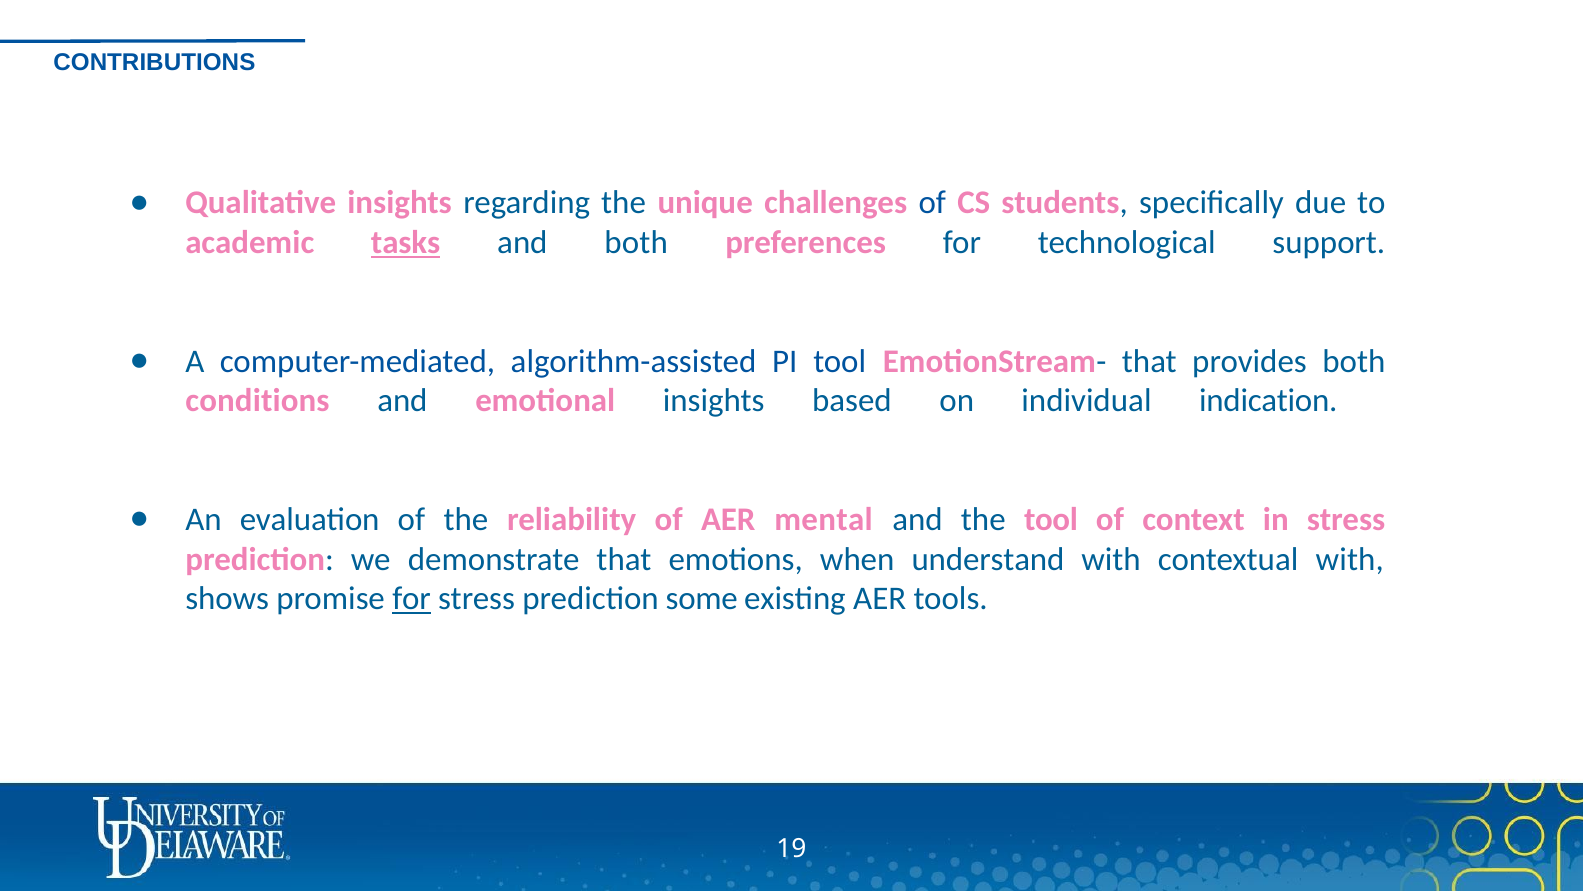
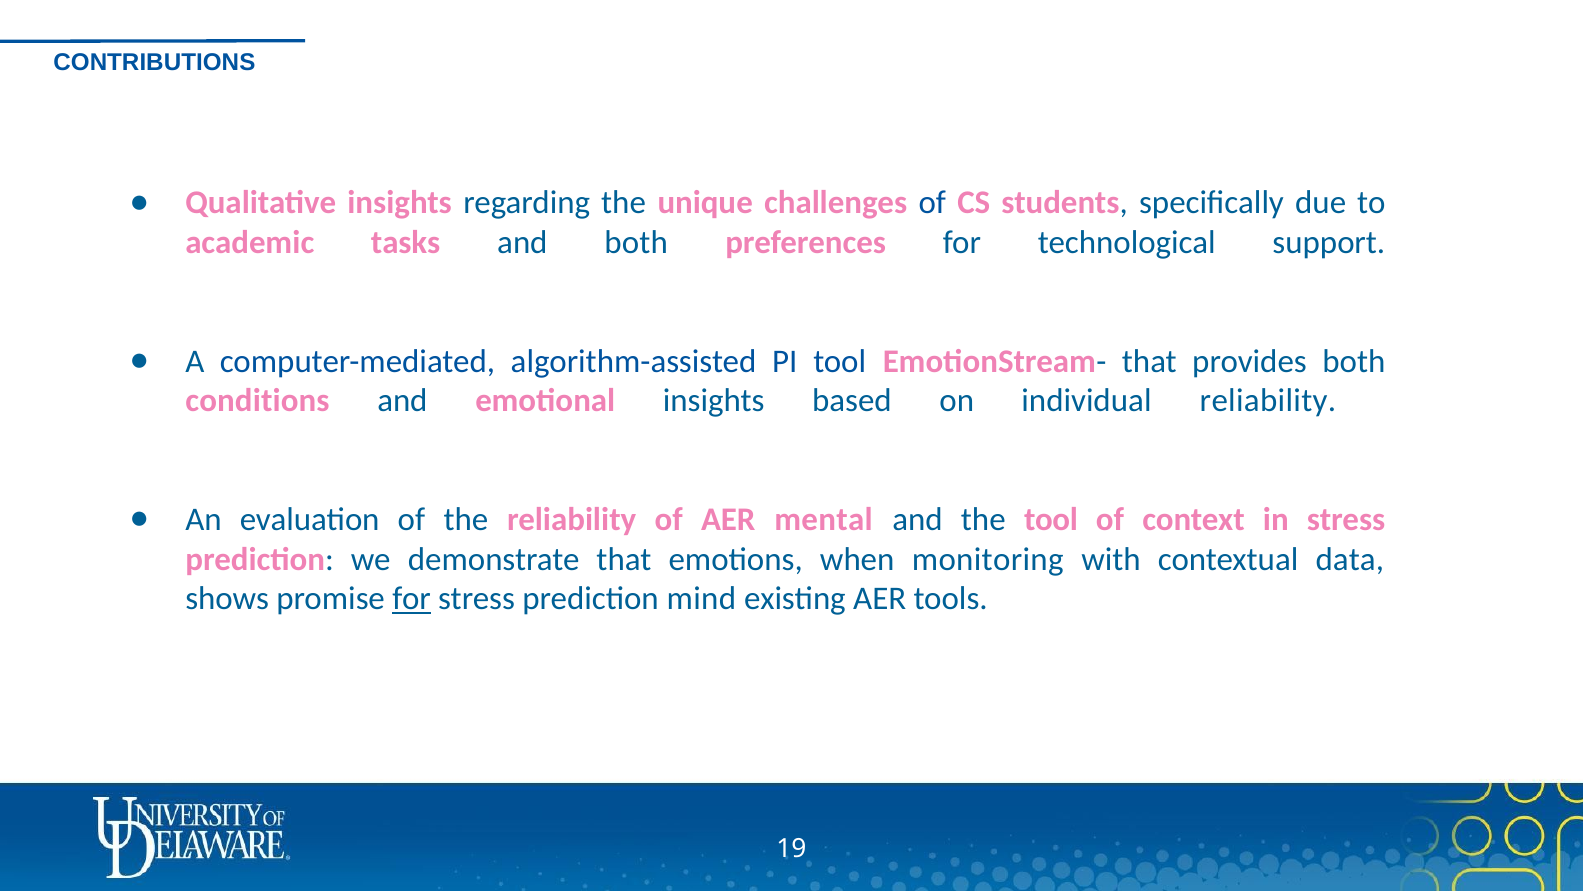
tasks underline: present -> none
individual indication: indication -> reliability
understand: understand -> monitoring
contextual with: with -> data
some: some -> mind
